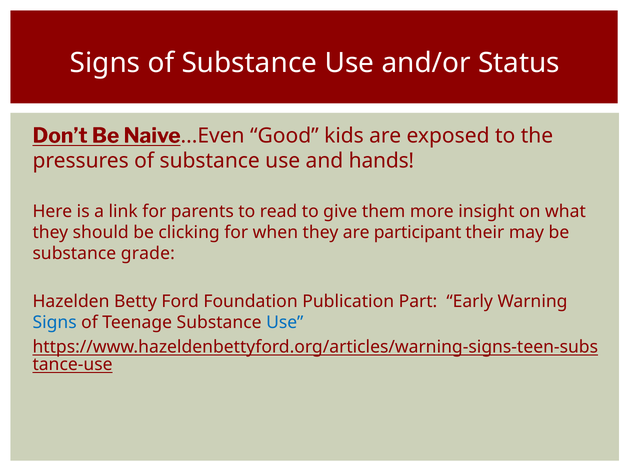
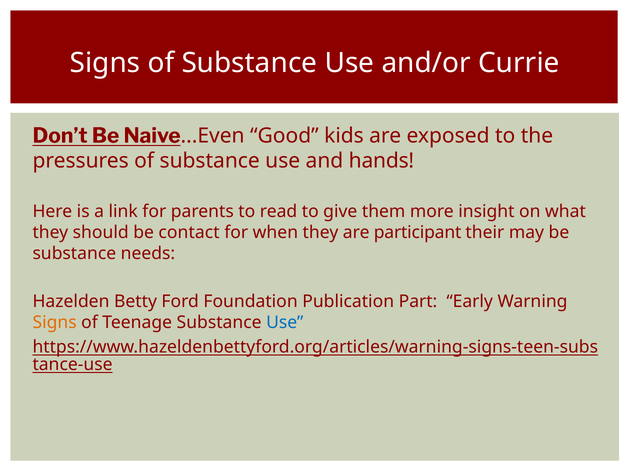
Status: Status -> Currie
clicking: clicking -> contact
grade: grade -> needs
Signs at (55, 322) colour: blue -> orange
